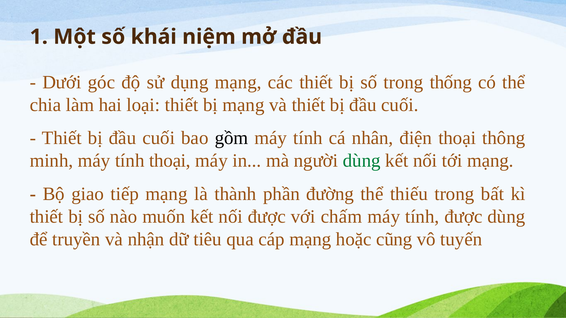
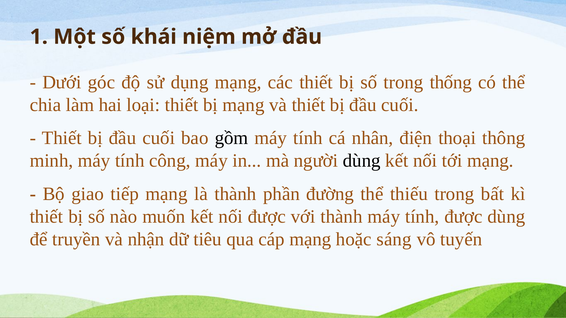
tính thoại: thoại -> công
dùng at (362, 161) colour: green -> black
với chấm: chấm -> thành
cũng: cũng -> sáng
